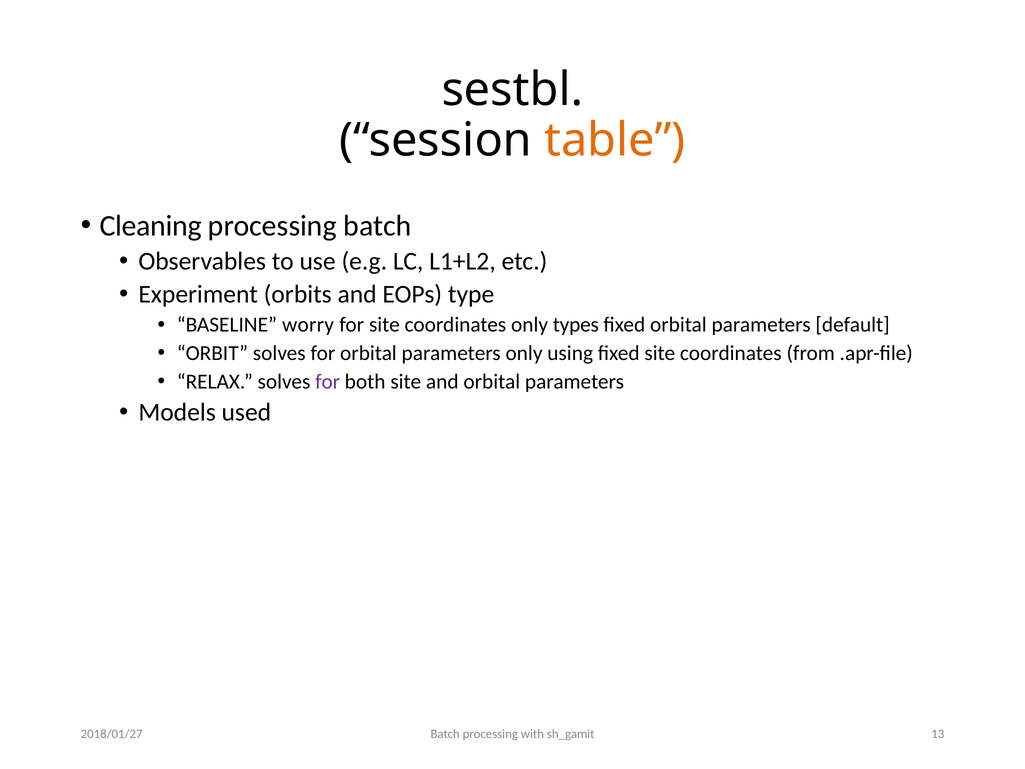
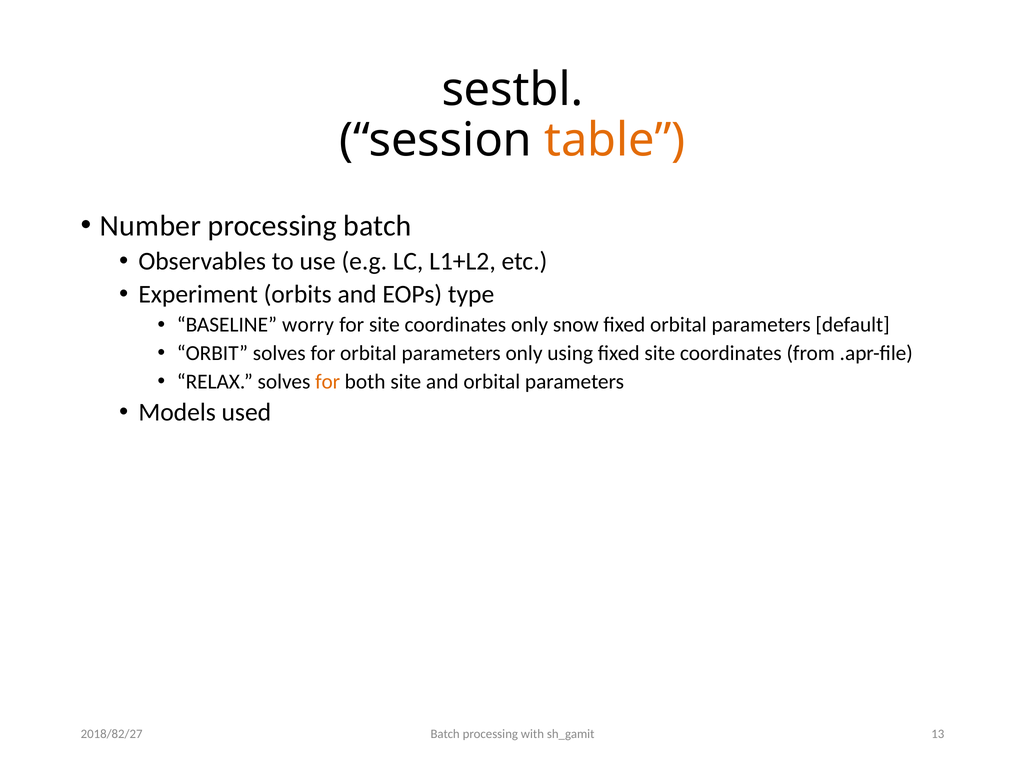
Cleaning: Cleaning -> Number
types: types -> snow
for at (328, 382) colour: purple -> orange
2018/01/27: 2018/01/27 -> 2018/82/27
